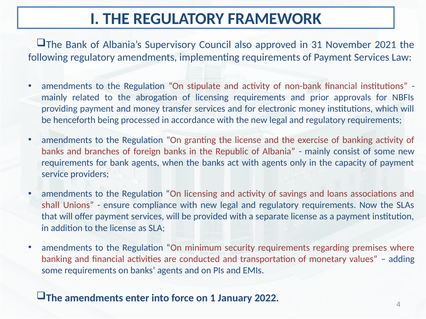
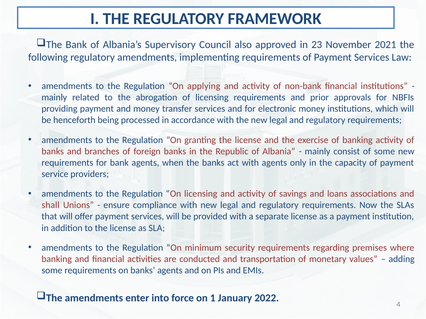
31: 31 -> 23
stipulate: stipulate -> applying
